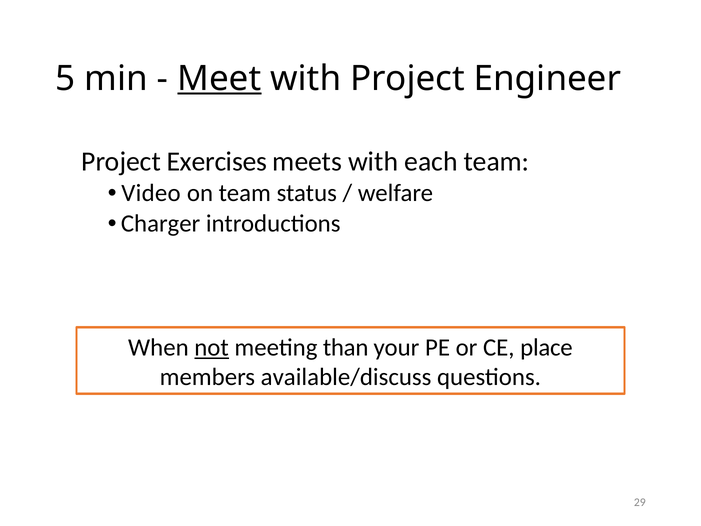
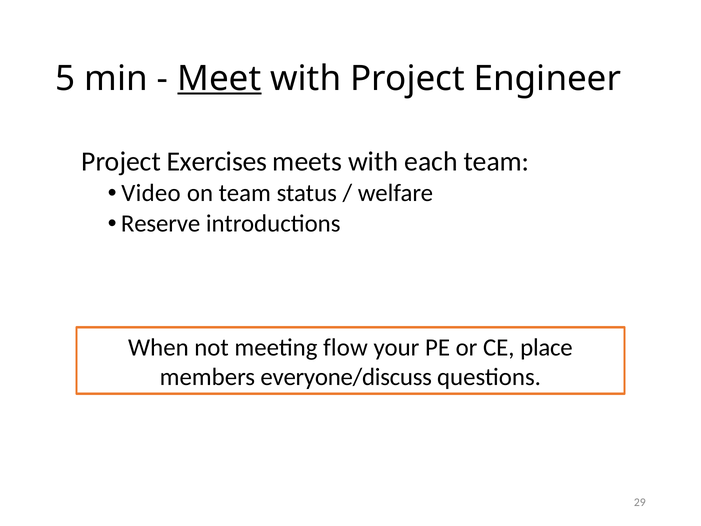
Charger: Charger -> Reserve
not underline: present -> none
than: than -> flow
available/discuss: available/discuss -> everyone/discuss
